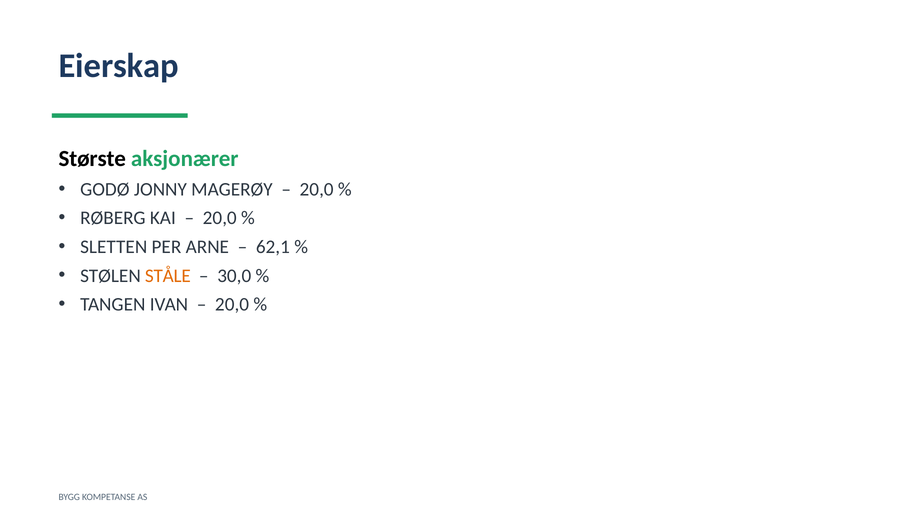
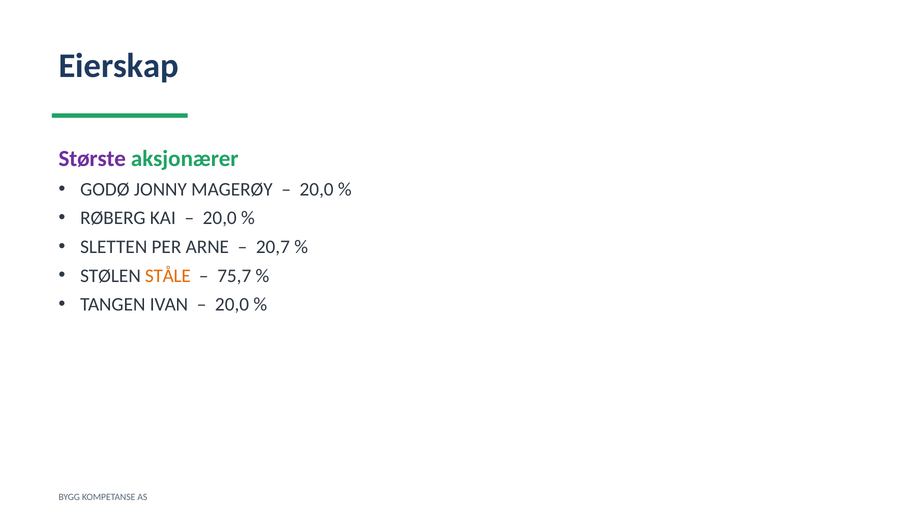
Største colour: black -> purple
62,1: 62,1 -> 20,7
30,0: 30,0 -> 75,7
